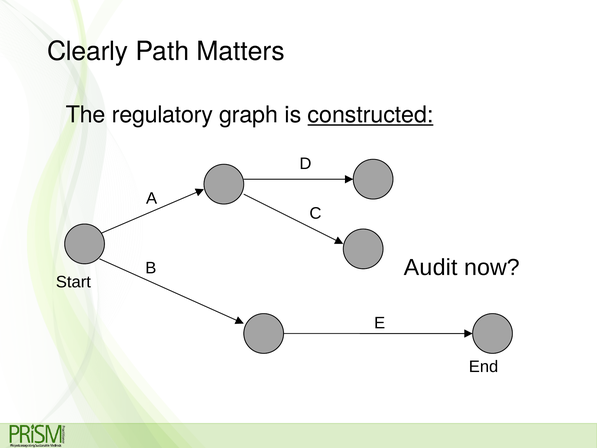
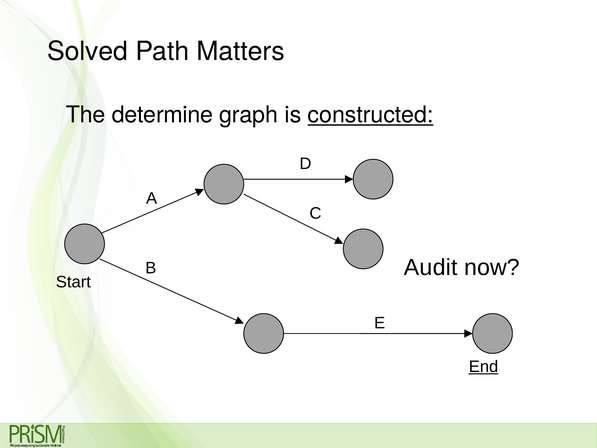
Clearly: Clearly -> Solved
regulatory: regulatory -> determine
End underline: none -> present
